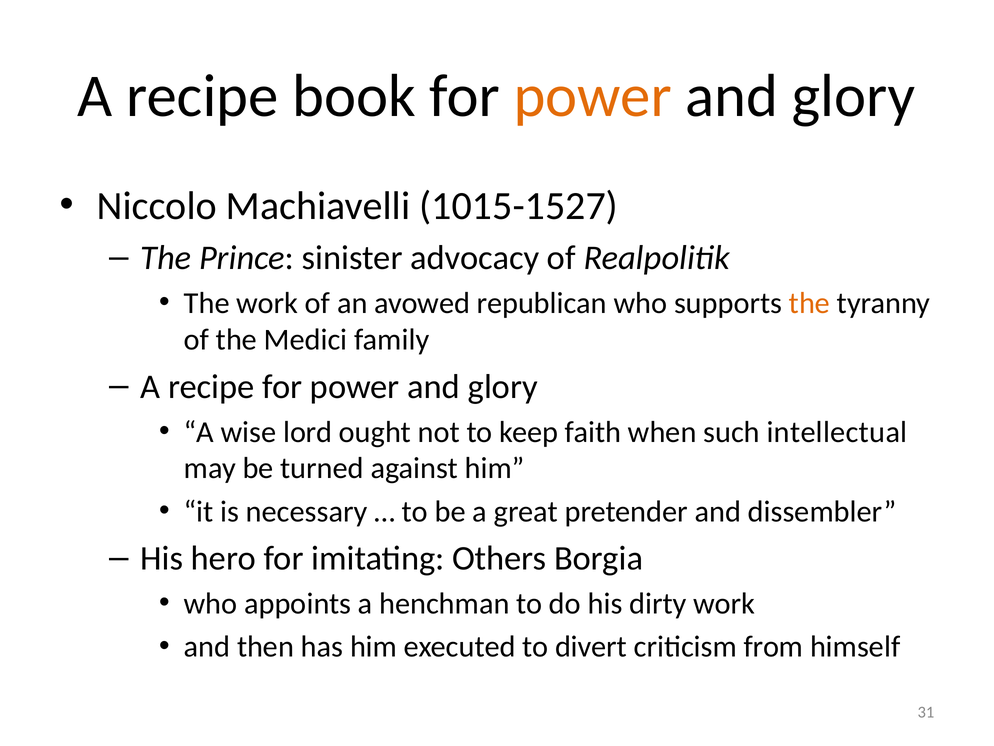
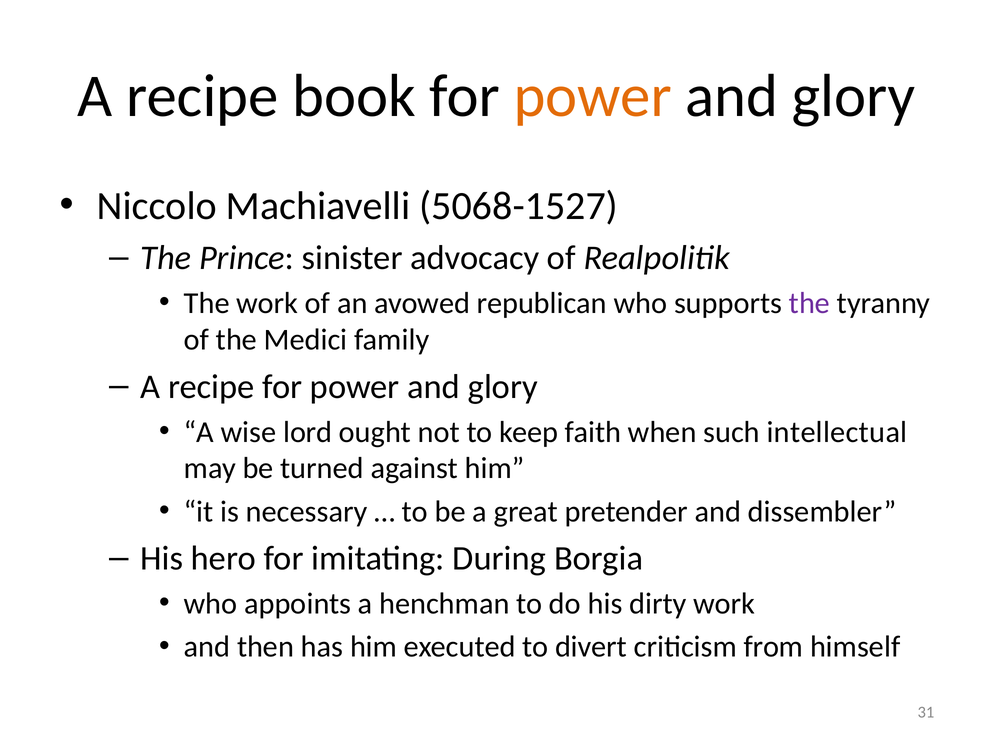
1015-1527: 1015-1527 -> 5068-1527
the at (810, 303) colour: orange -> purple
Others: Others -> During
